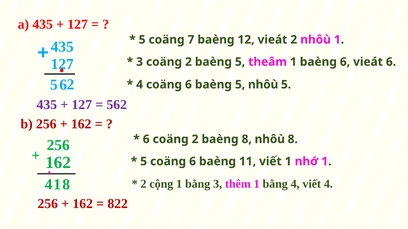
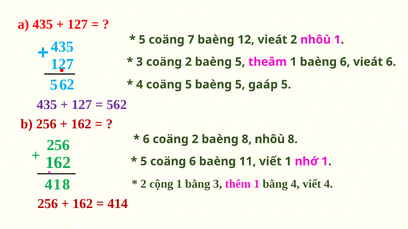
4 coäng 6: 6 -> 5
5 nhôù: nhôù -> gaáp
822: 822 -> 414
